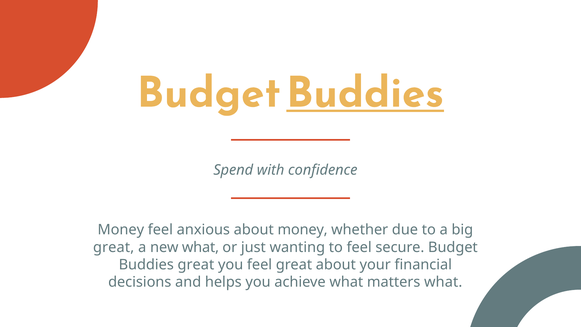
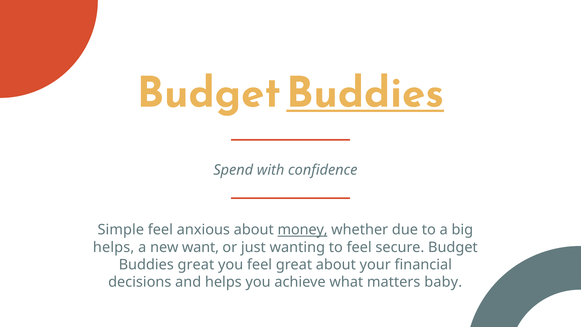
Money at (121, 230): Money -> Simple
money at (303, 230) underline: none -> present
great at (114, 247): great -> helps
new what: what -> want
matters what: what -> baby
